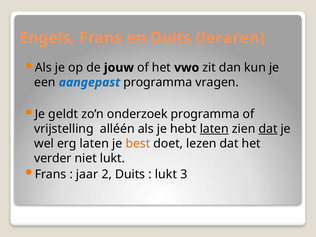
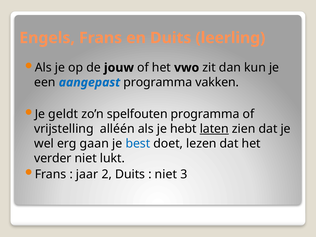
leraren: leraren -> leerling
vragen: vragen -> vakken
onderzoek: onderzoek -> spelfouten
dat at (268, 129) underline: present -> none
erg laten: laten -> gaan
best colour: orange -> blue
lukt at (166, 174): lukt -> niet
